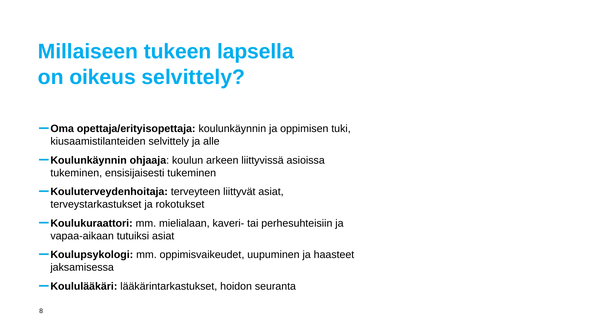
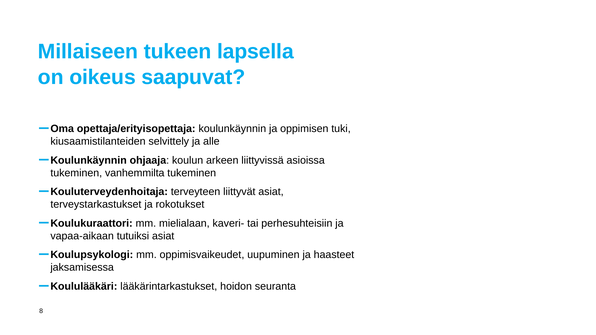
oikeus selvittely: selvittely -> saapuvat
ensisijaisesti: ensisijaisesti -> vanhemmilta
